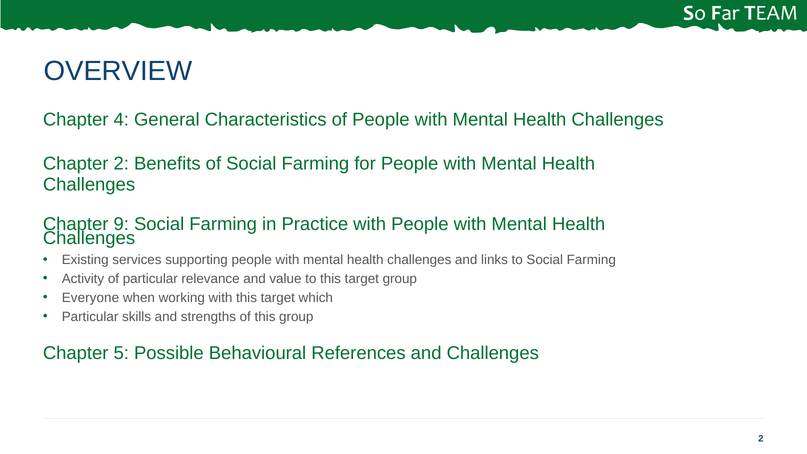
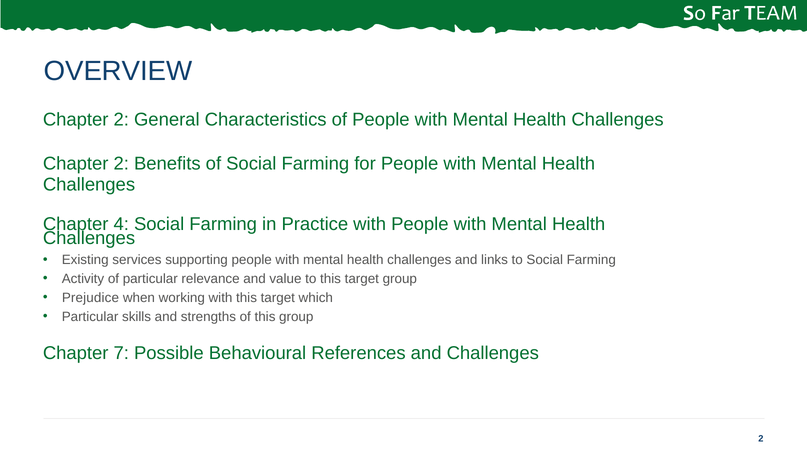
4 at (121, 120): 4 -> 2
9: 9 -> 4
Everyone: Everyone -> Prejudice
5: 5 -> 7
